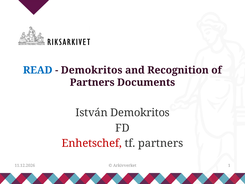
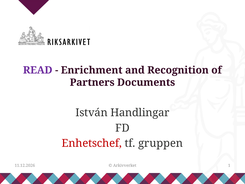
READ colour: blue -> purple
Demokritos at (92, 70): Demokritos -> Enrichment
István Demokritos: Demokritos -> Handlingar
tf partners: partners -> gruppen
